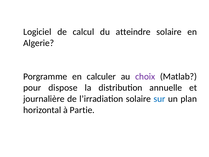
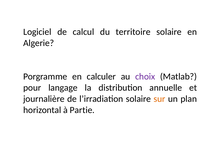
atteindre: atteindre -> territoire
dispose: dispose -> langage
sur colour: blue -> orange
